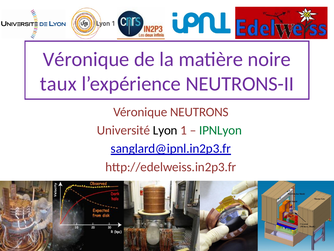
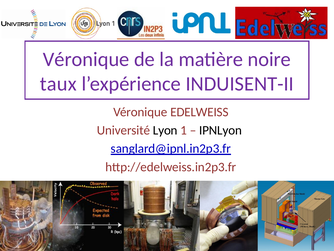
NEUTRONS-II: NEUTRONS-II -> INDUISENT-II
NEUTRONS: NEUTRONS -> EDELWEISS
IPNLyon colour: green -> black
